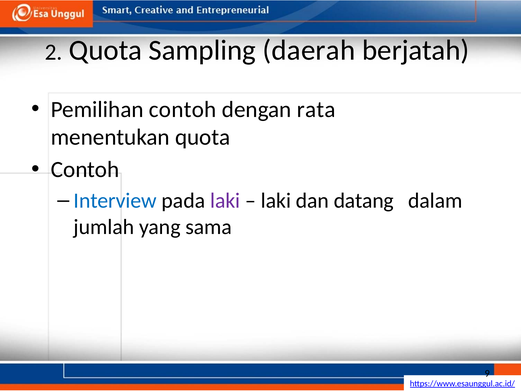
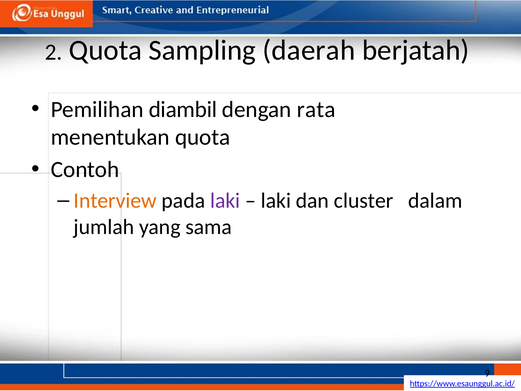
Pemilihan contoh: contoh -> diambil
Interview colour: blue -> orange
datang: datang -> cluster
